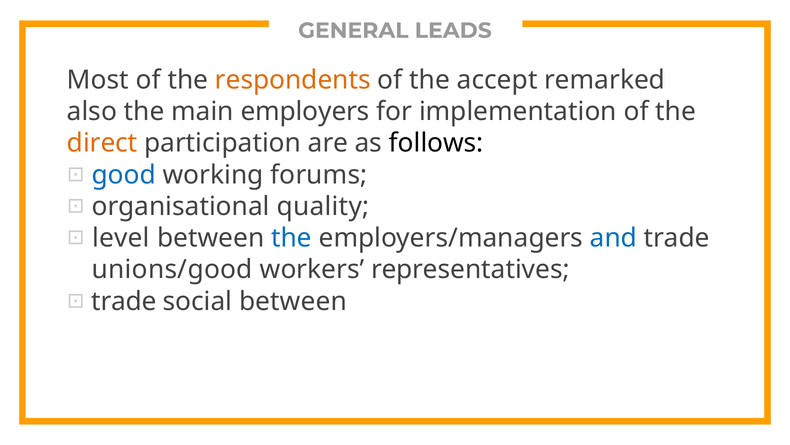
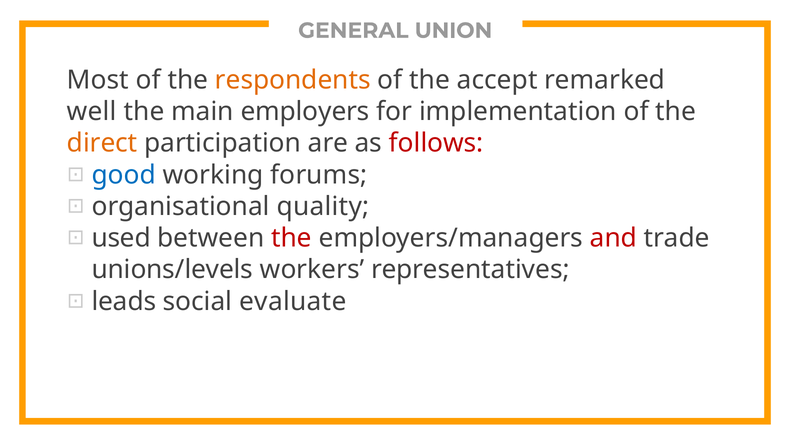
LEADS: LEADS -> UNION
also: also -> well
follows colour: black -> red
level: level -> used
the at (292, 238) colour: blue -> red
and colour: blue -> red
unions/good: unions/good -> unions/levels
trade at (124, 301): trade -> leads
social between: between -> evaluate
